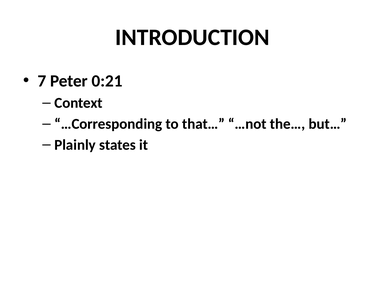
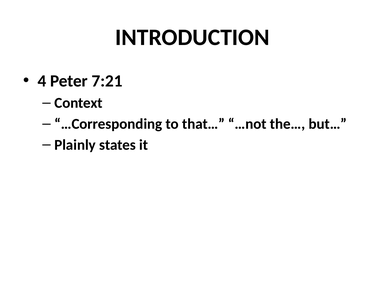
7: 7 -> 4
0:21: 0:21 -> 7:21
